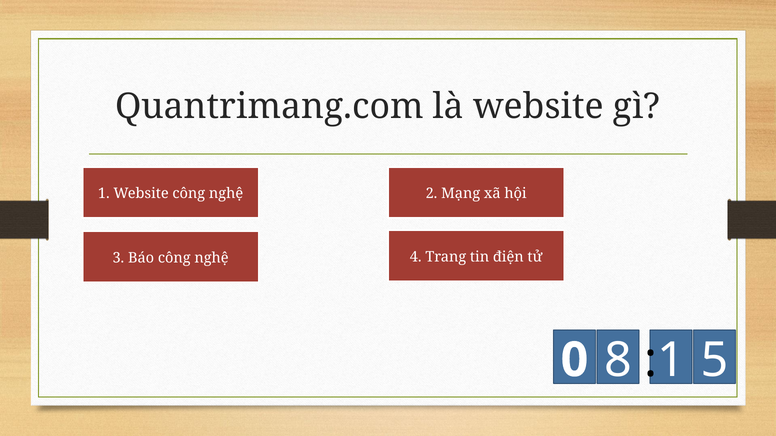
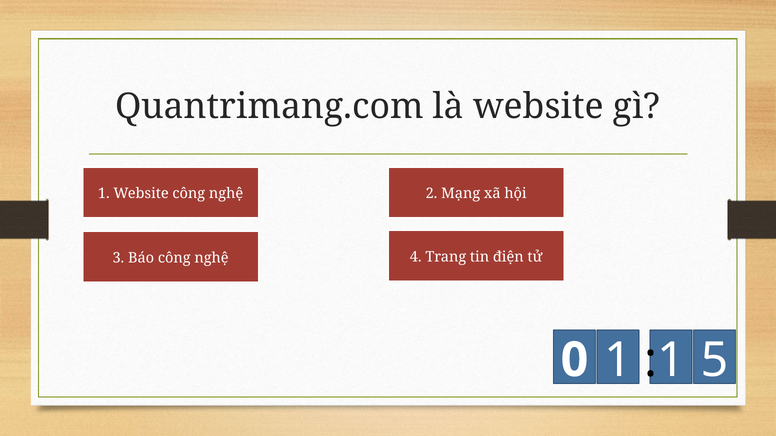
0 8: 8 -> 1
